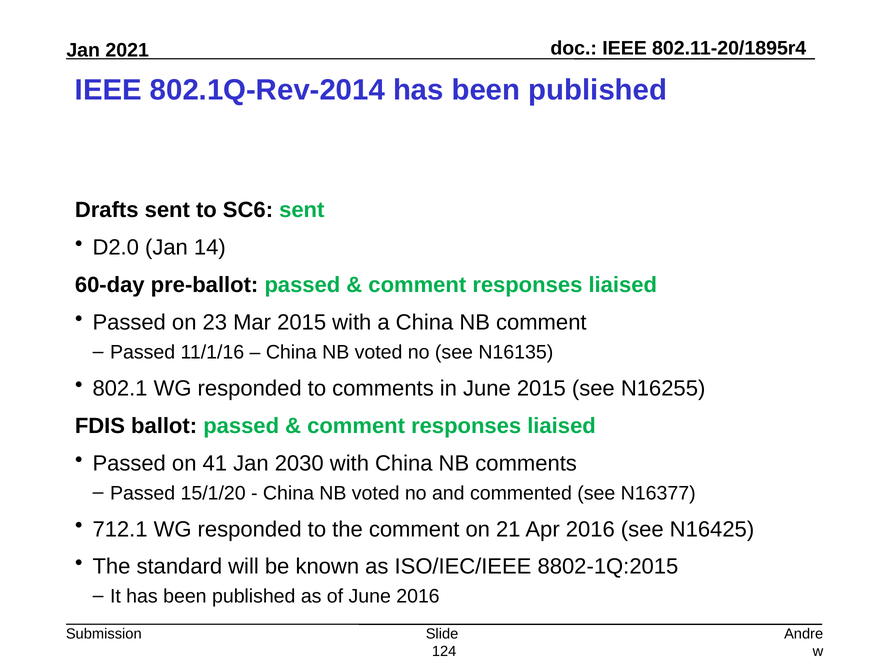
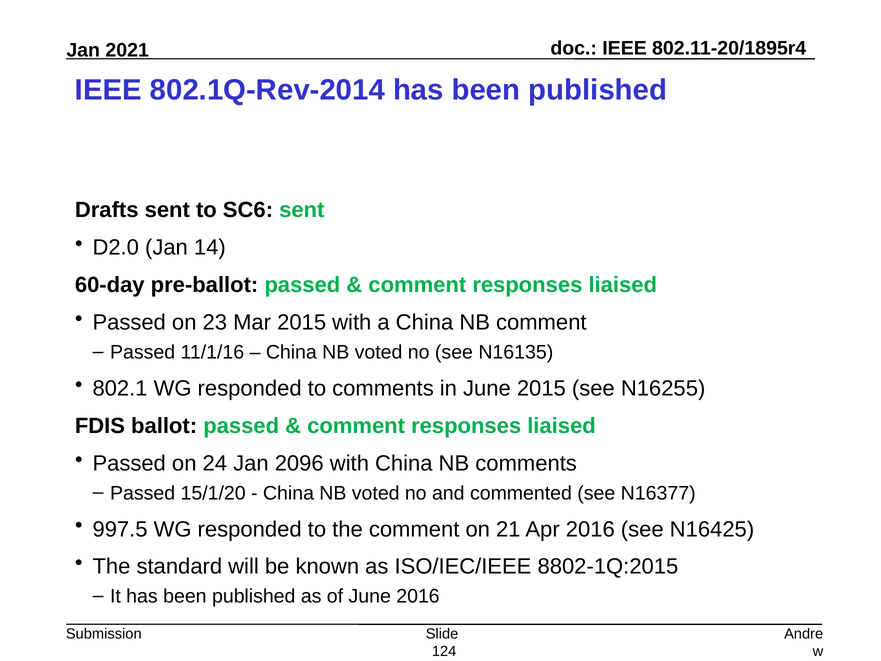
41: 41 -> 24
2030: 2030 -> 2096
712.1: 712.1 -> 997.5
